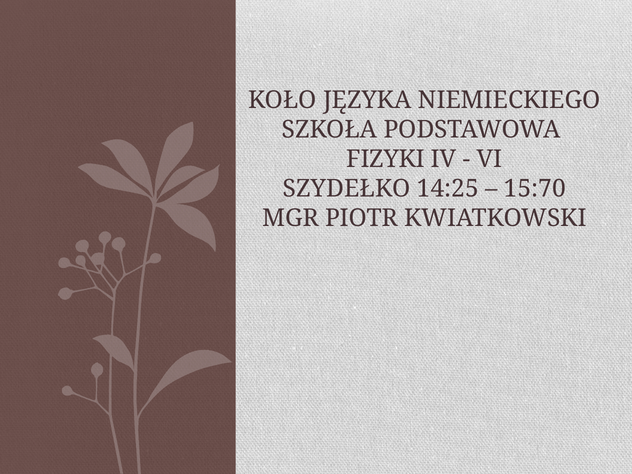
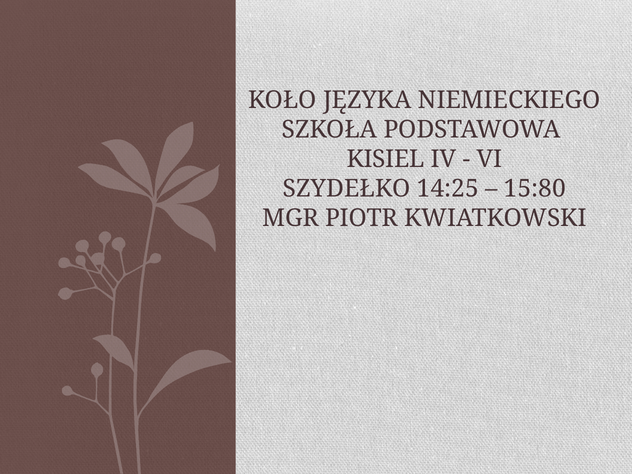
FIZYKI: FIZYKI -> KISIEL
15:70: 15:70 -> 15:80
